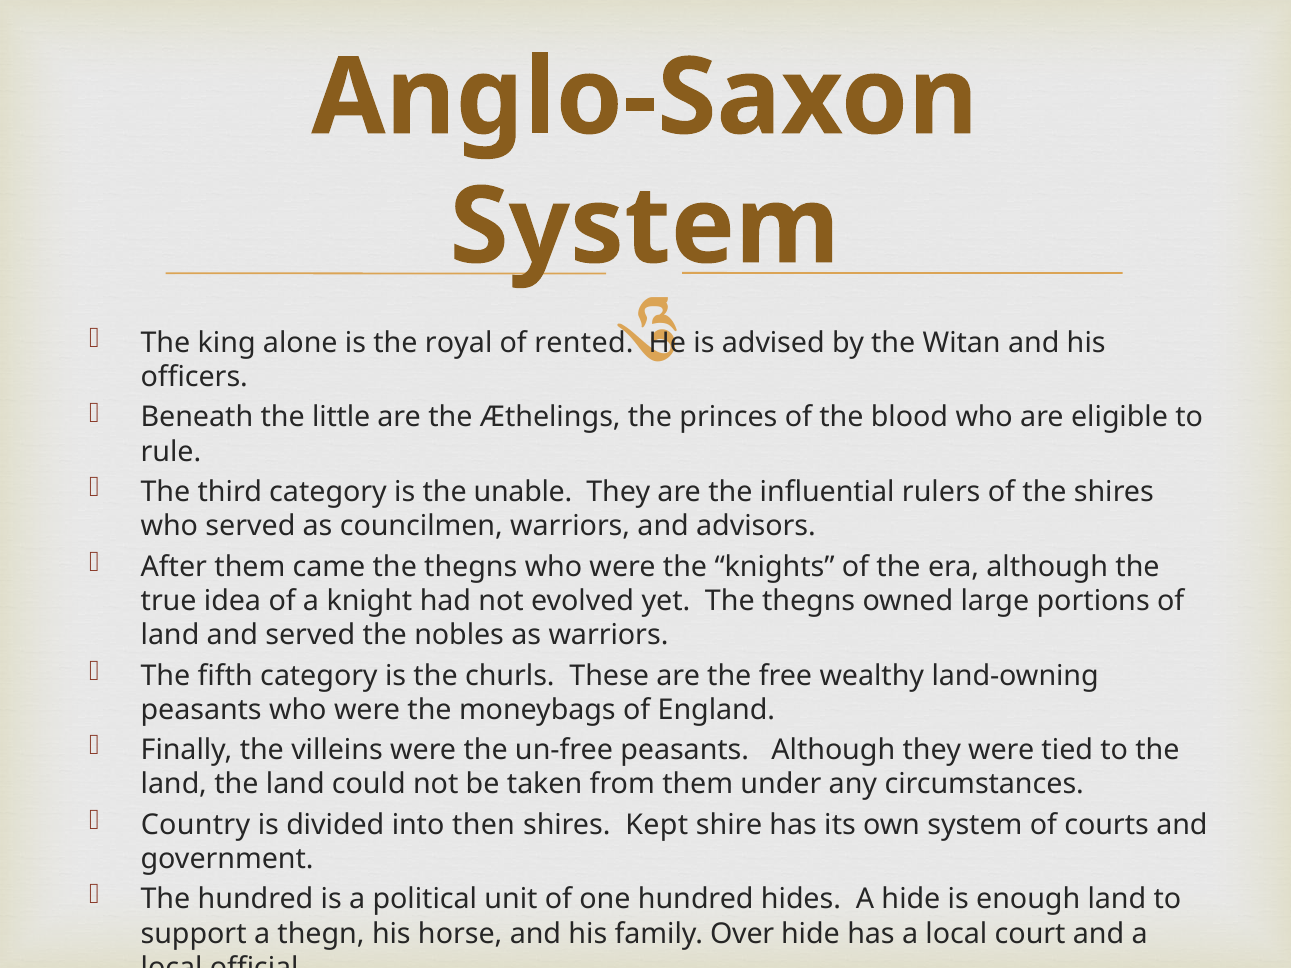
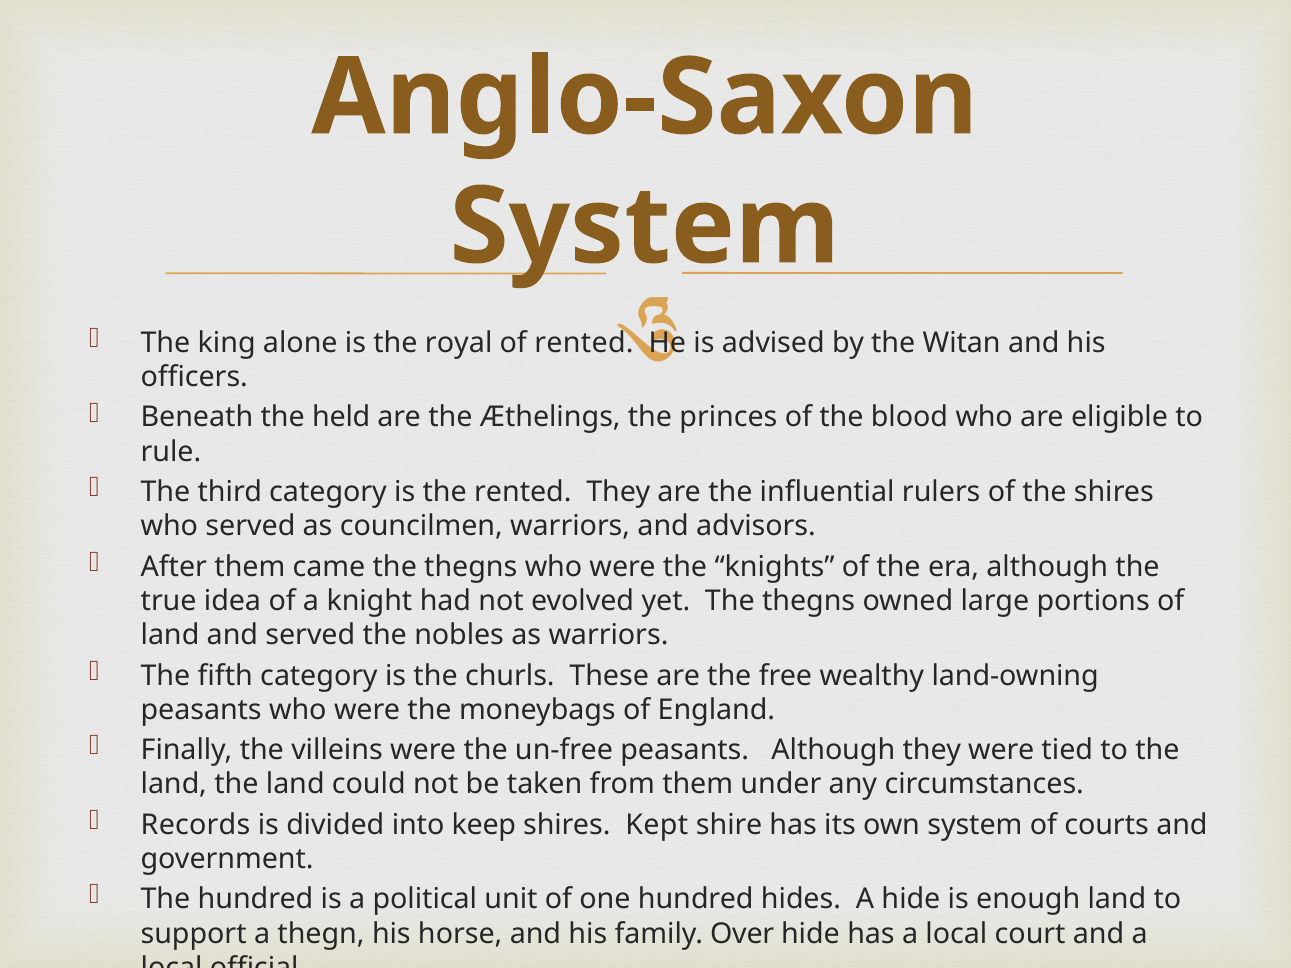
little: little -> held
the unable: unable -> rented
Country: Country -> Records
then: then -> keep
